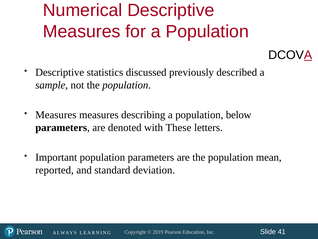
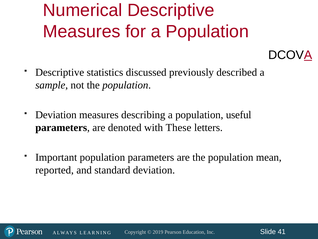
Measures at (56, 115): Measures -> Deviation
below: below -> useful
